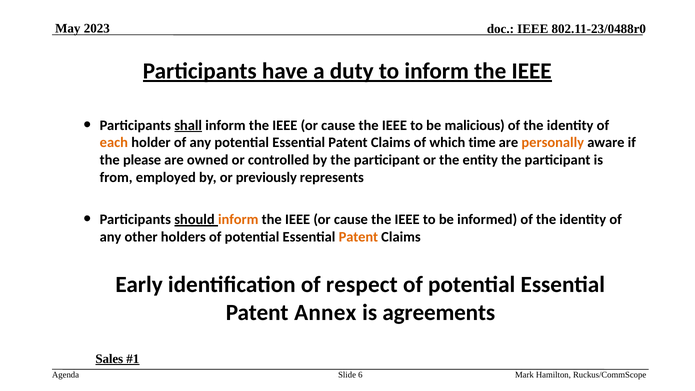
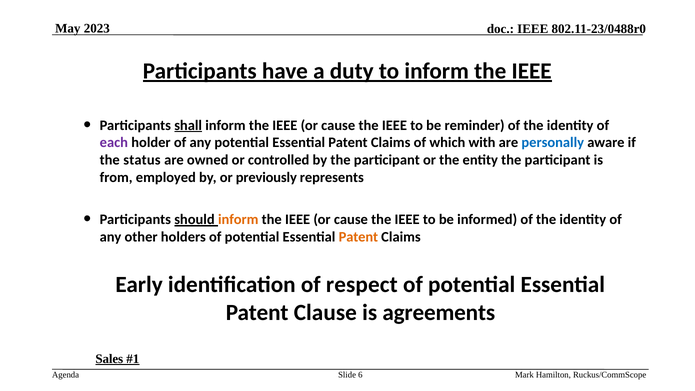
malicious: malicious -> reminder
each colour: orange -> purple
time: time -> with
personally colour: orange -> blue
please: please -> status
Annex: Annex -> Clause
